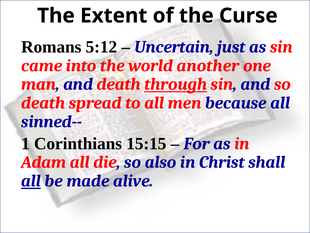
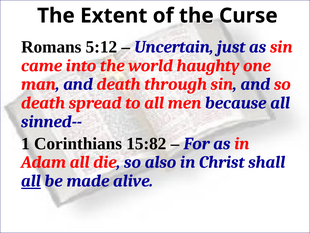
another: another -> haughty
through underline: present -> none
15:15: 15:15 -> 15:82
